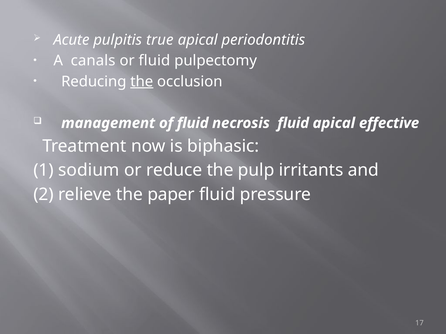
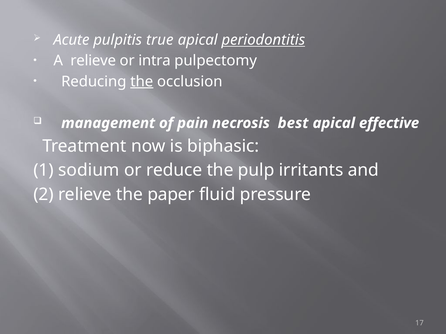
periodontitis underline: none -> present
A canals: canals -> relieve
or fluid: fluid -> intra
of fluid: fluid -> pain
necrosis fluid: fluid -> best
